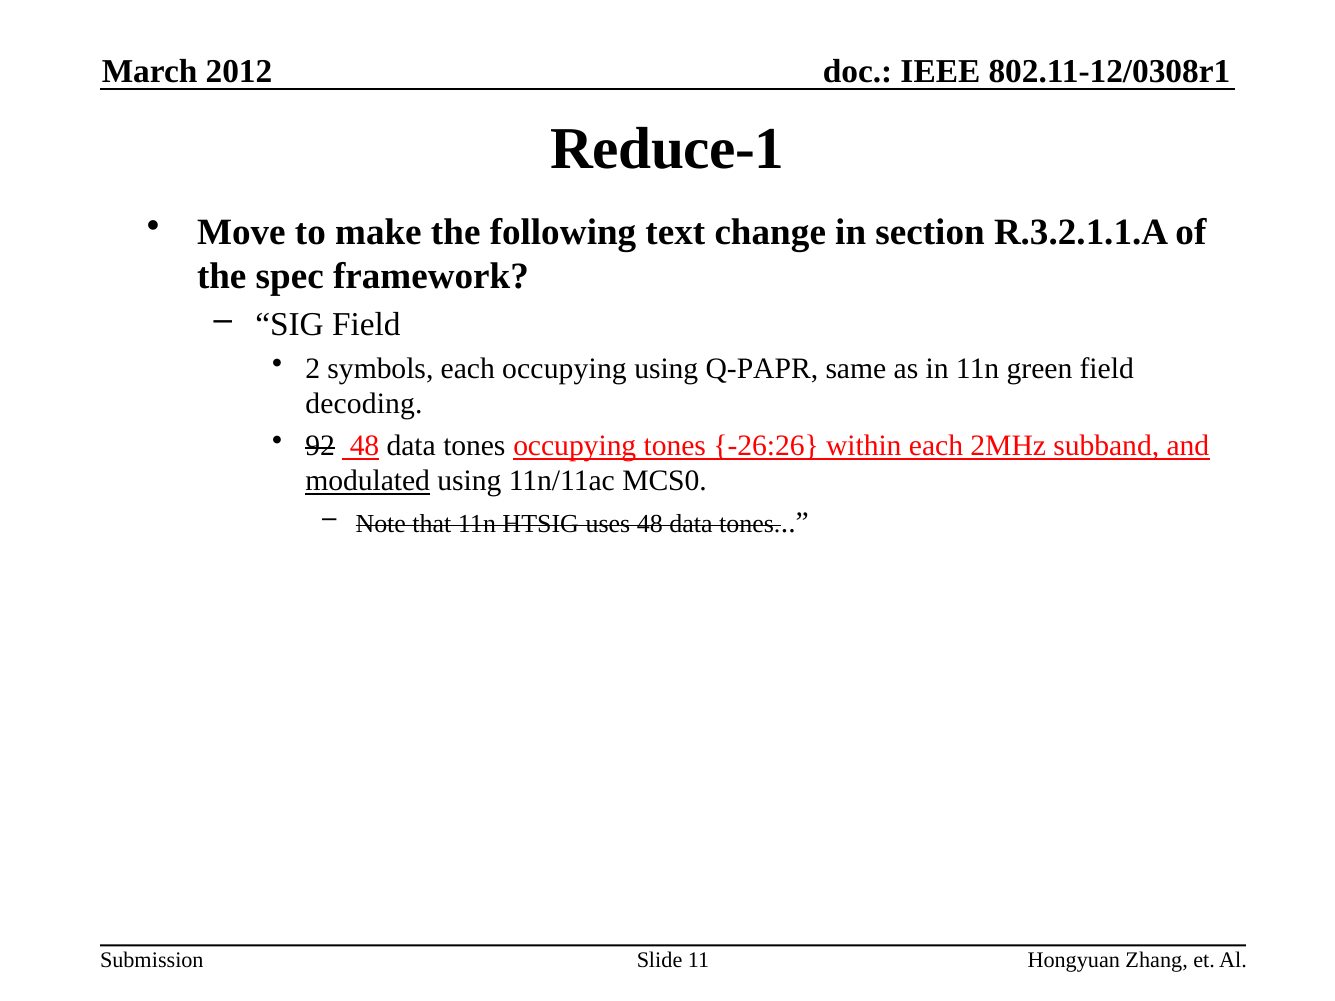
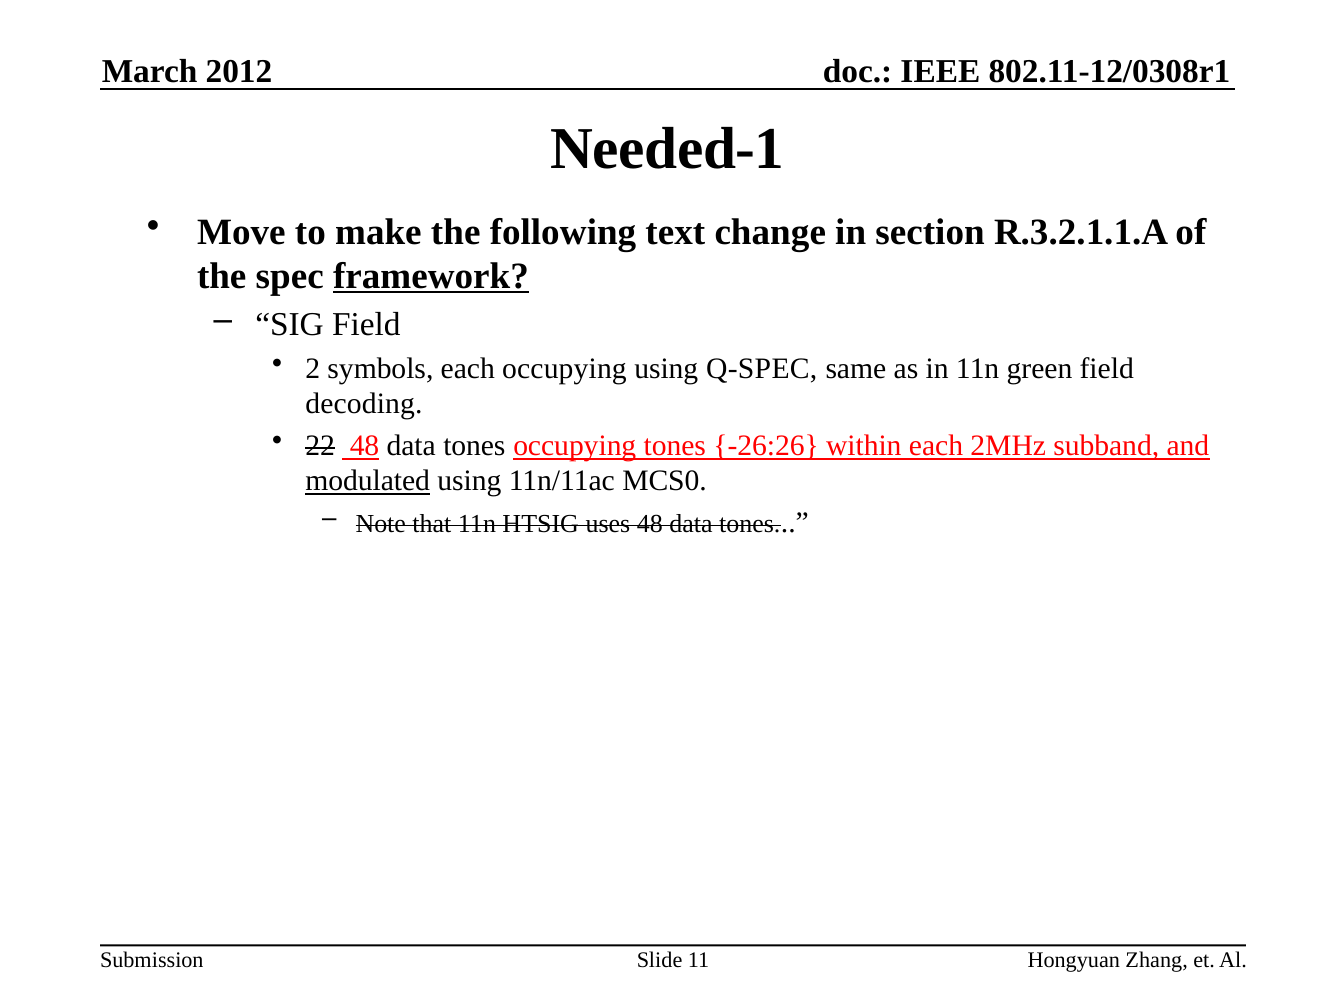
Reduce-1: Reduce-1 -> Needed-1
framework underline: none -> present
Q-PAPR: Q-PAPR -> Q-SPEC
92: 92 -> 22
